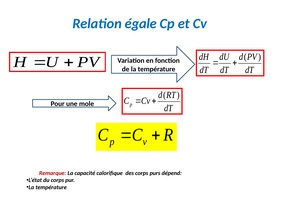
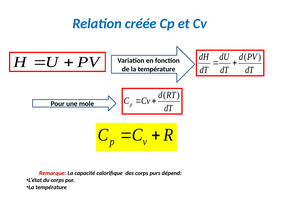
égale: égale -> créée
